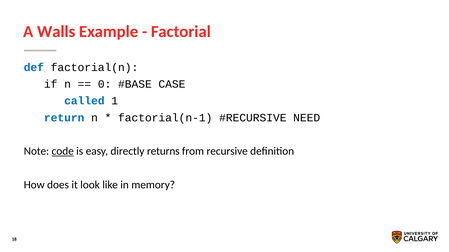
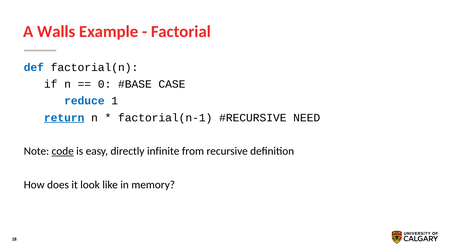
called: called -> reduce
return underline: none -> present
returns: returns -> infinite
